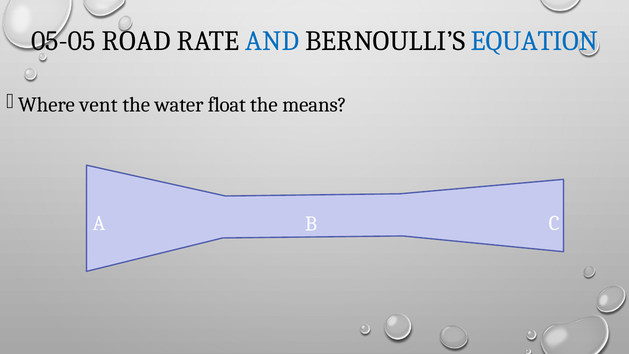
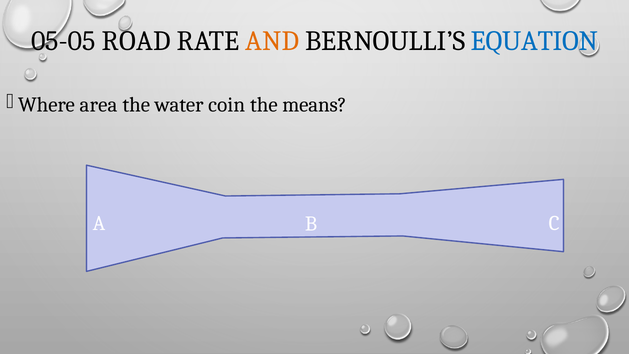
AND colour: blue -> orange
vent: vent -> area
float: float -> coin
